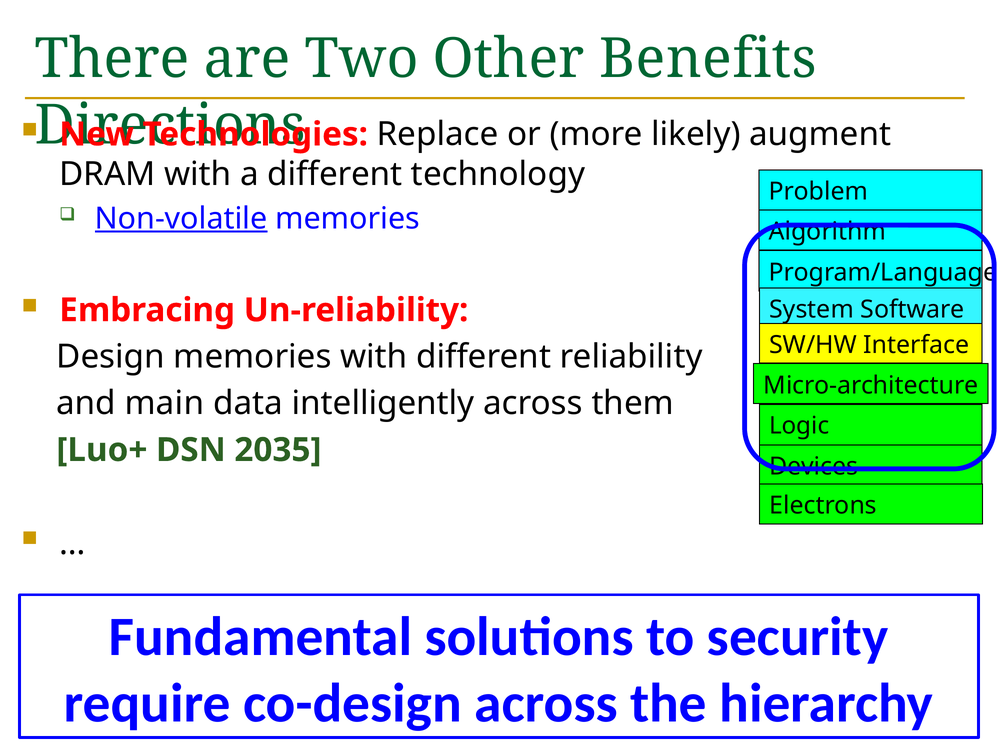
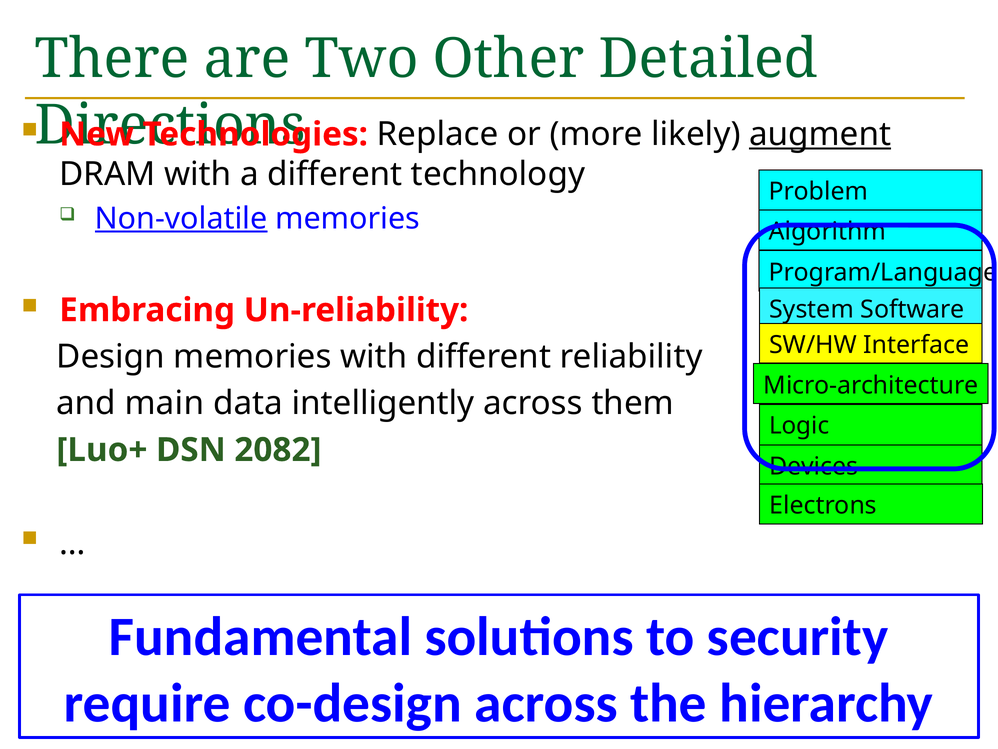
Benefits: Benefits -> Detailed
augment underline: none -> present
2035: 2035 -> 2082
